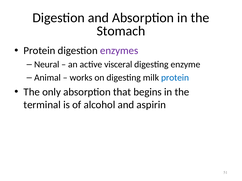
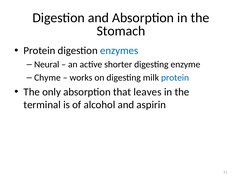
enzymes colour: purple -> blue
visceral: visceral -> shorter
Animal: Animal -> Chyme
begins: begins -> leaves
